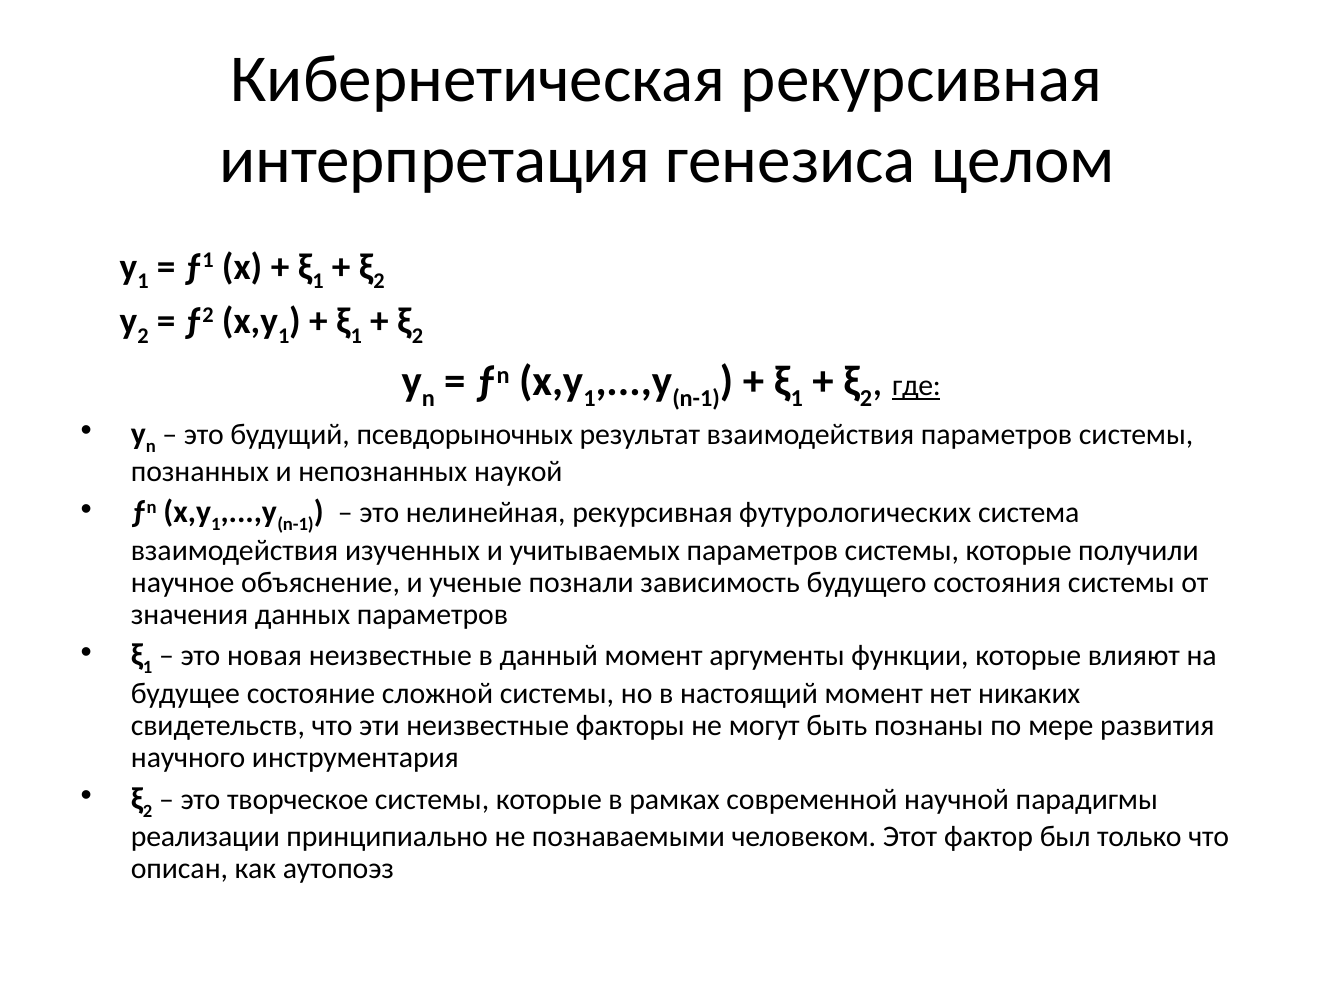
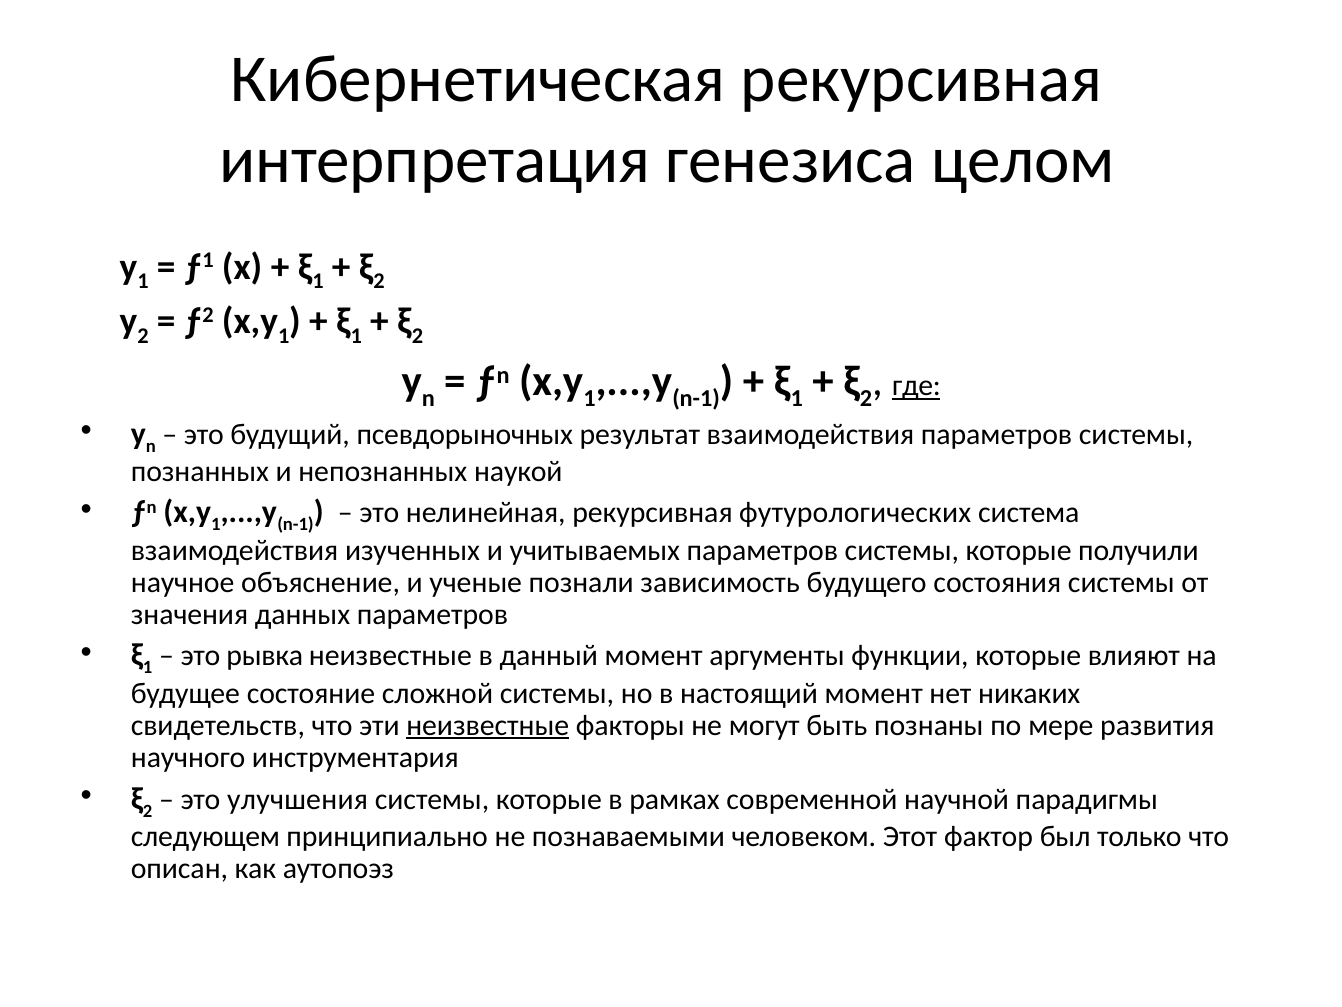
новая: новая -> рывка
неизвестные at (488, 725) underline: none -> present
творческое: творческое -> улучшения
реализации: реализации -> следующем
